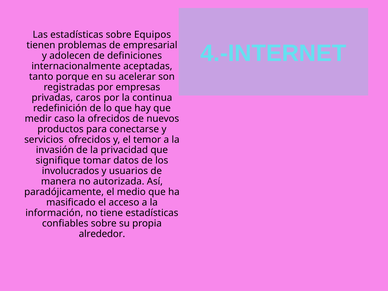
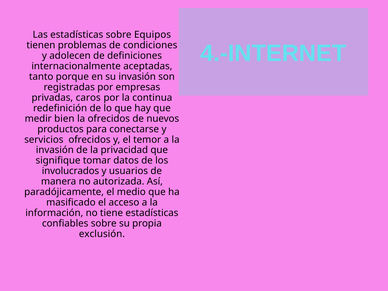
empresarial: empresarial -> condiciones
su acelerar: acelerar -> invasión
caso: caso -> bien
alrededor: alrededor -> exclusión
